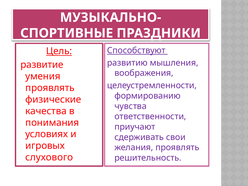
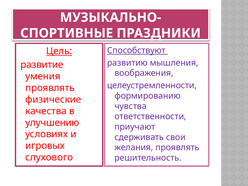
понимания: понимания -> улучшению
